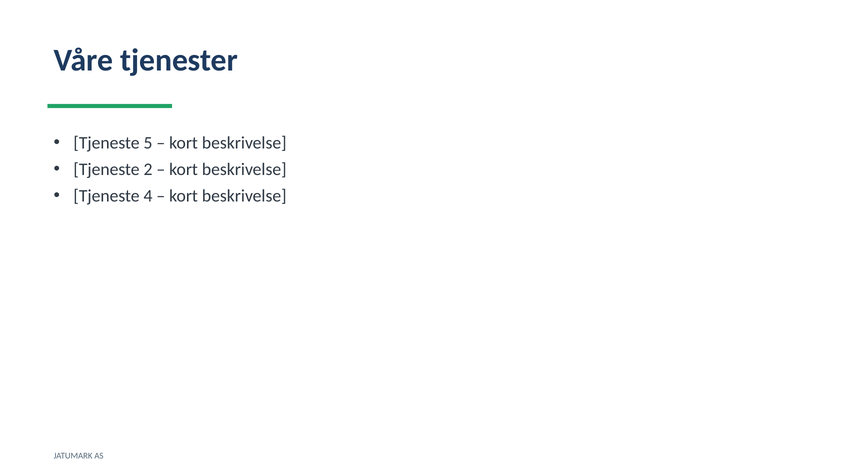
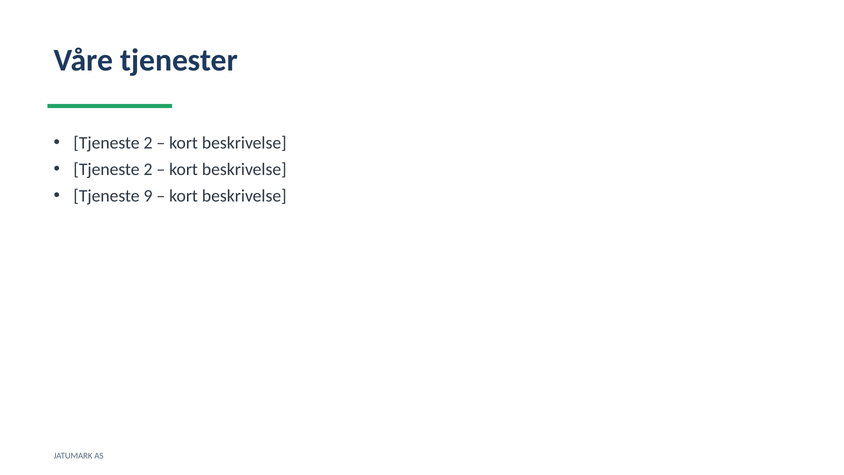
5 at (148, 143): 5 -> 2
4: 4 -> 9
